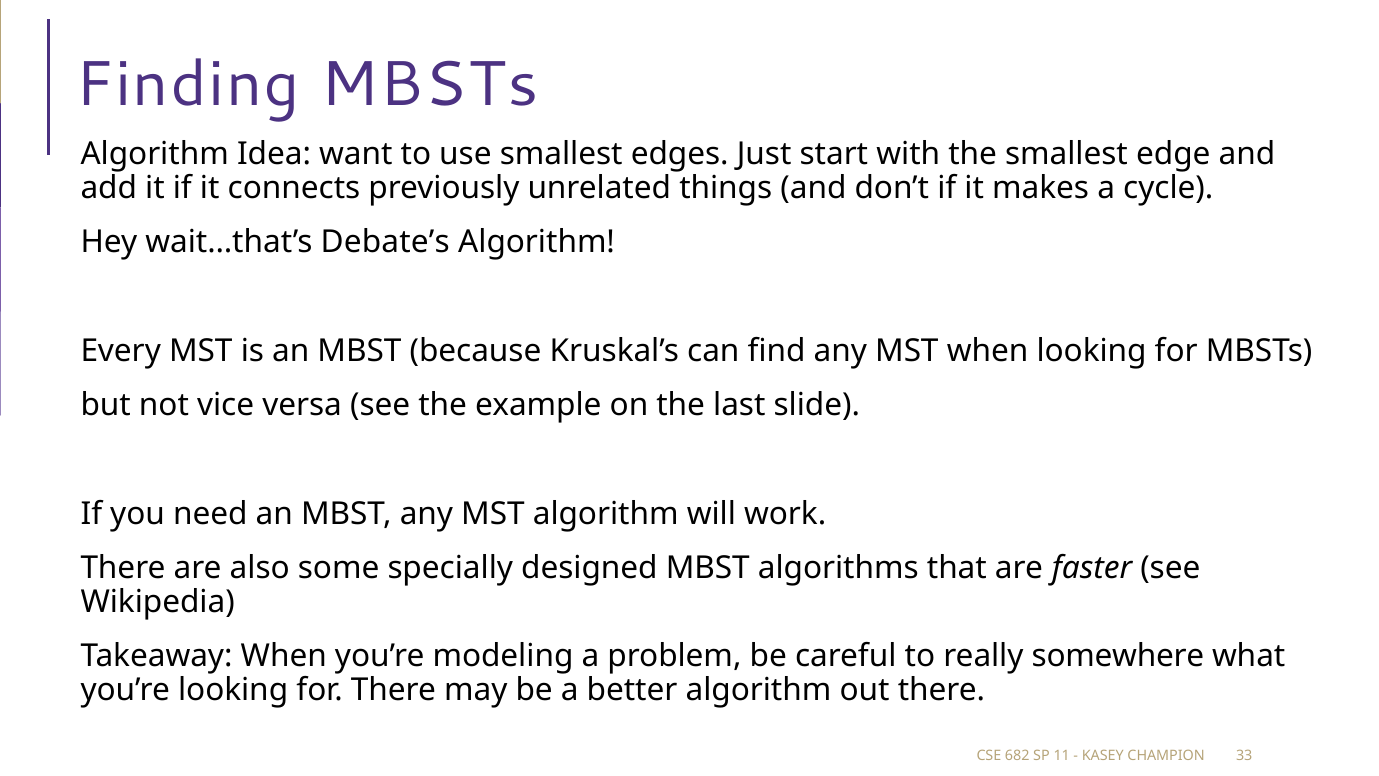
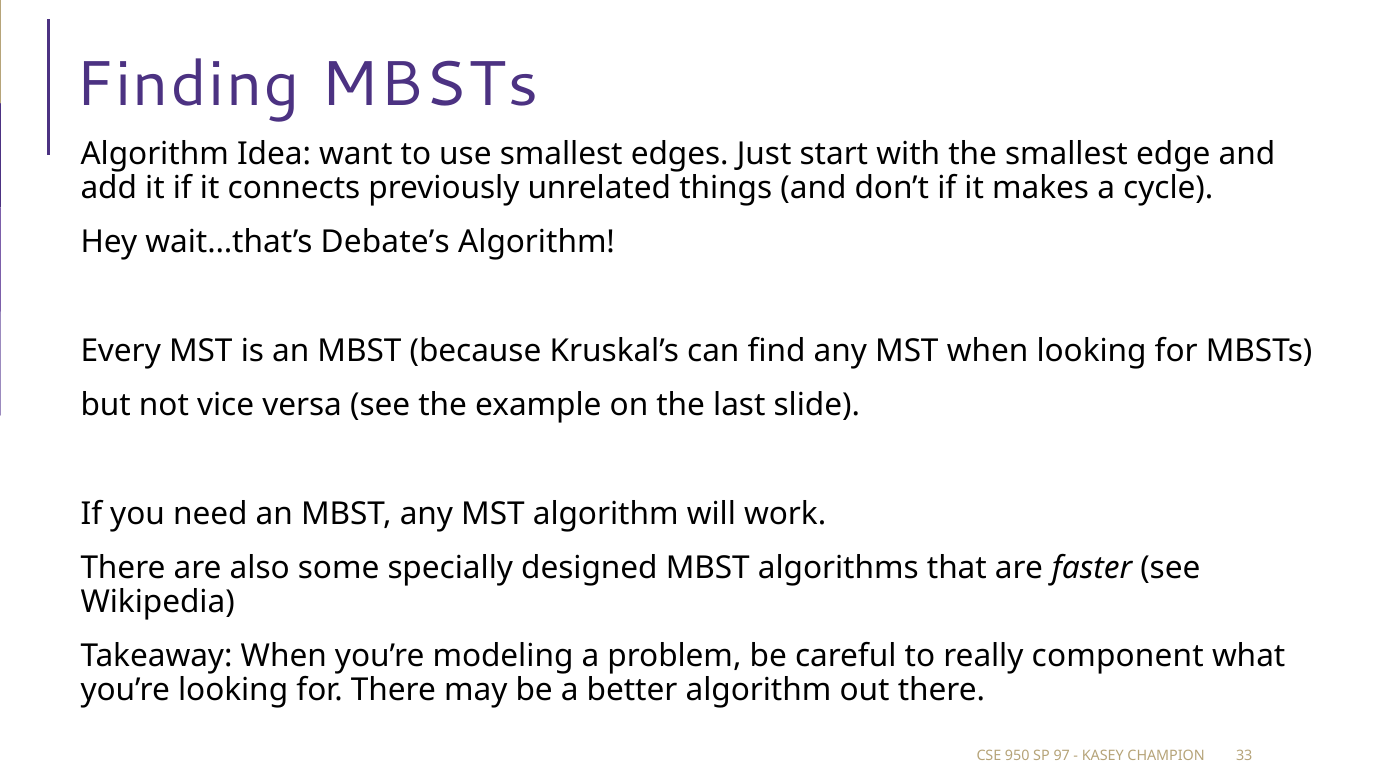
somewhere: somewhere -> component
682: 682 -> 950
11: 11 -> 97
